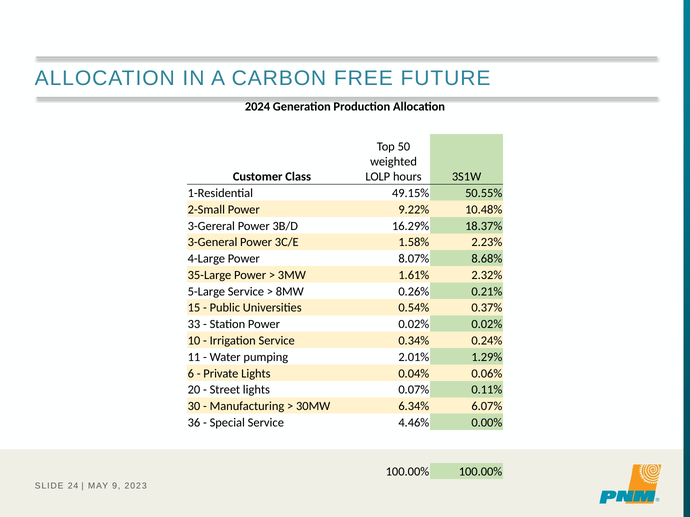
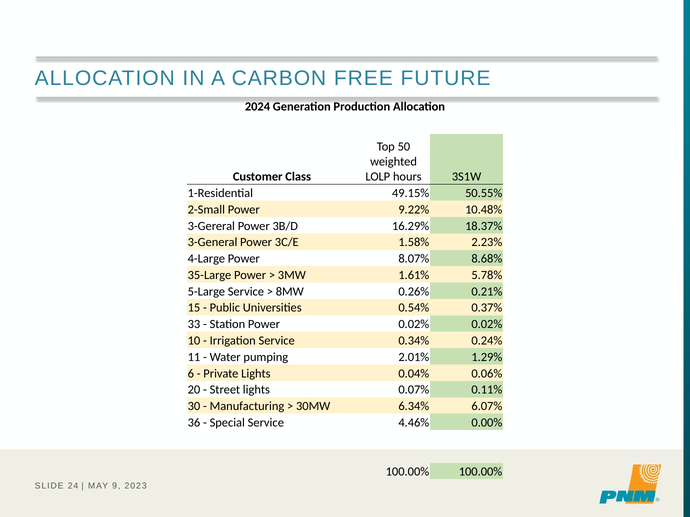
2.32%: 2.32% -> 5.78%
